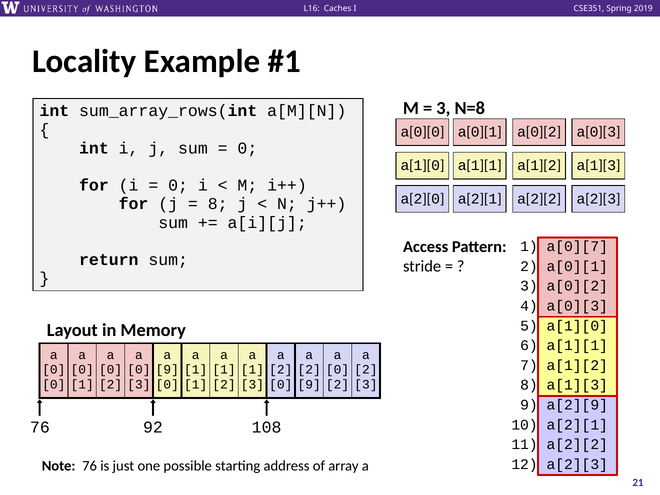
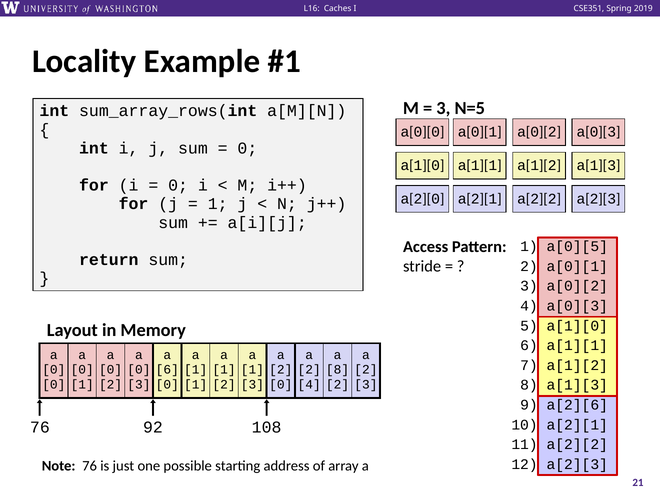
N=8: N=8 -> N=5
8 at (218, 204): 8 -> 1
a[0][7: a[0][7 -> a[0][5
9 at (167, 370): 9 -> 6
0 at (338, 370): 0 -> 8
9 at (309, 384): 9 -> 4
a[2][9: a[2][9 -> a[2][6
